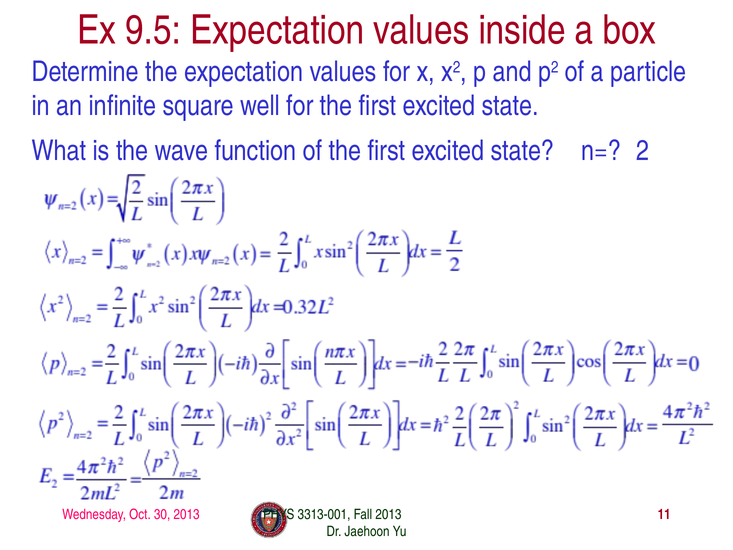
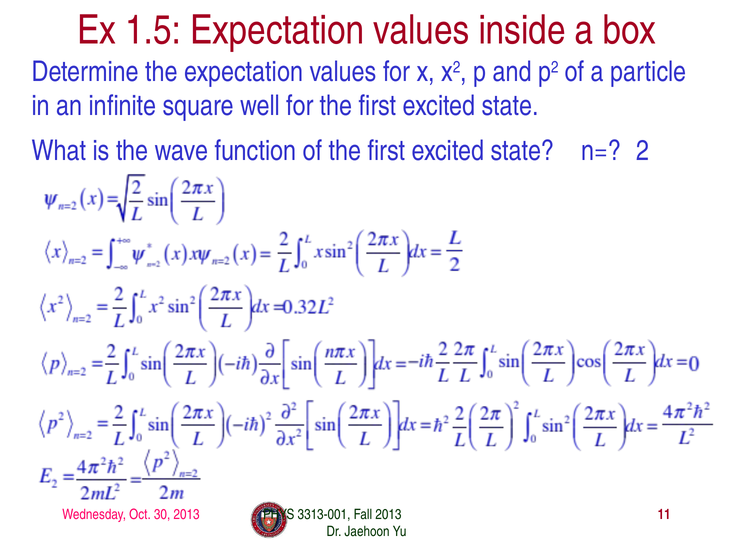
9.5: 9.5 -> 1.5
